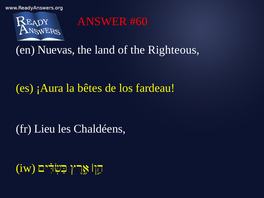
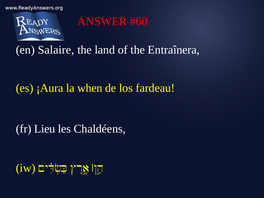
Nuevas: Nuevas -> Salaire
Righteous: Righteous -> Entraînera
bêtes: bêtes -> when
